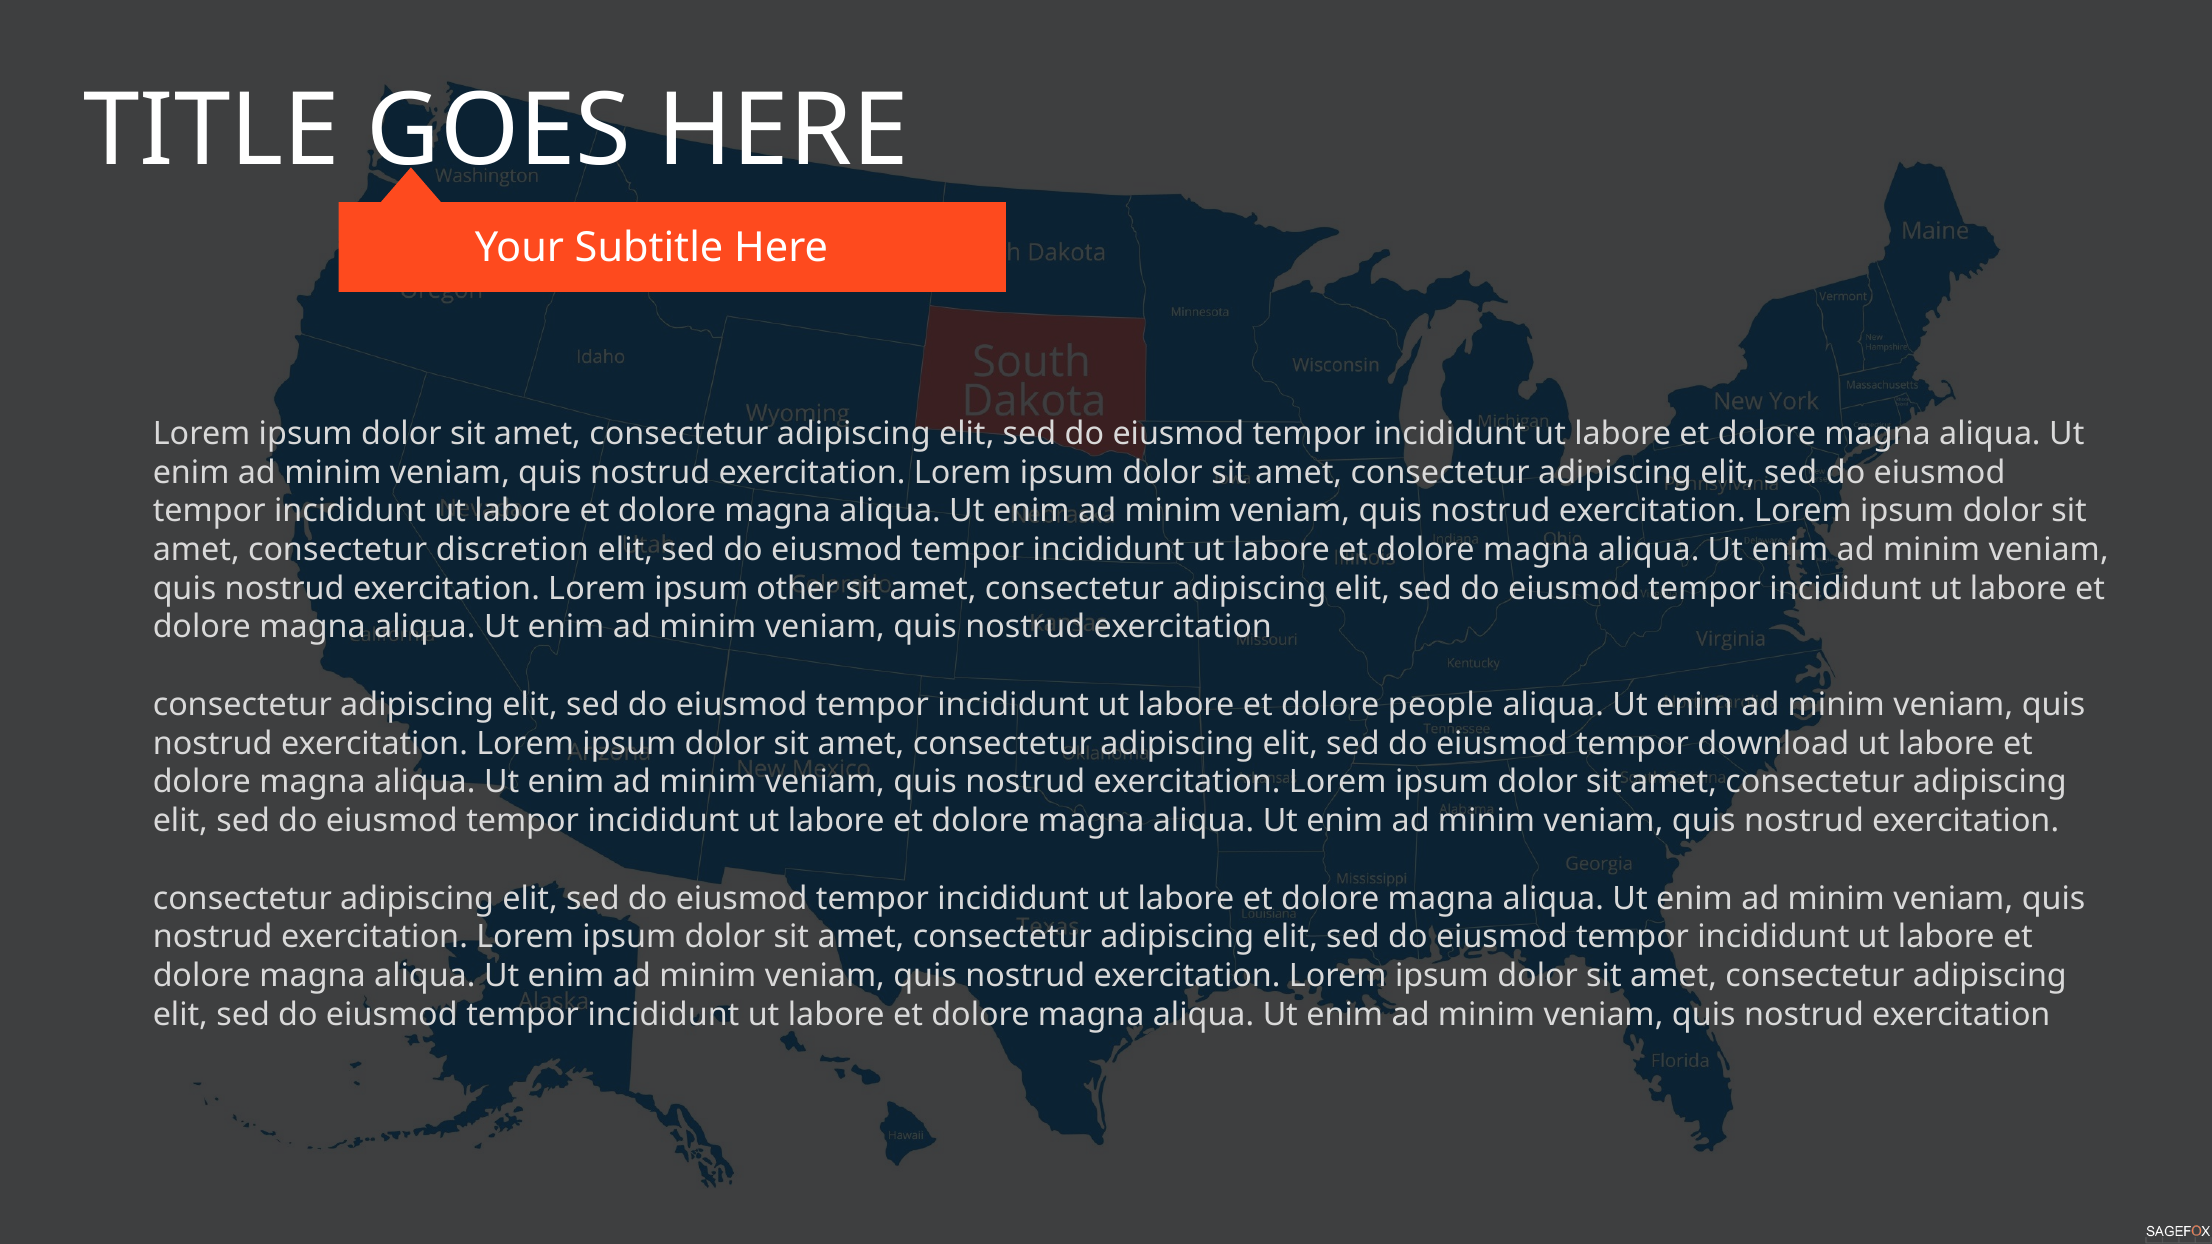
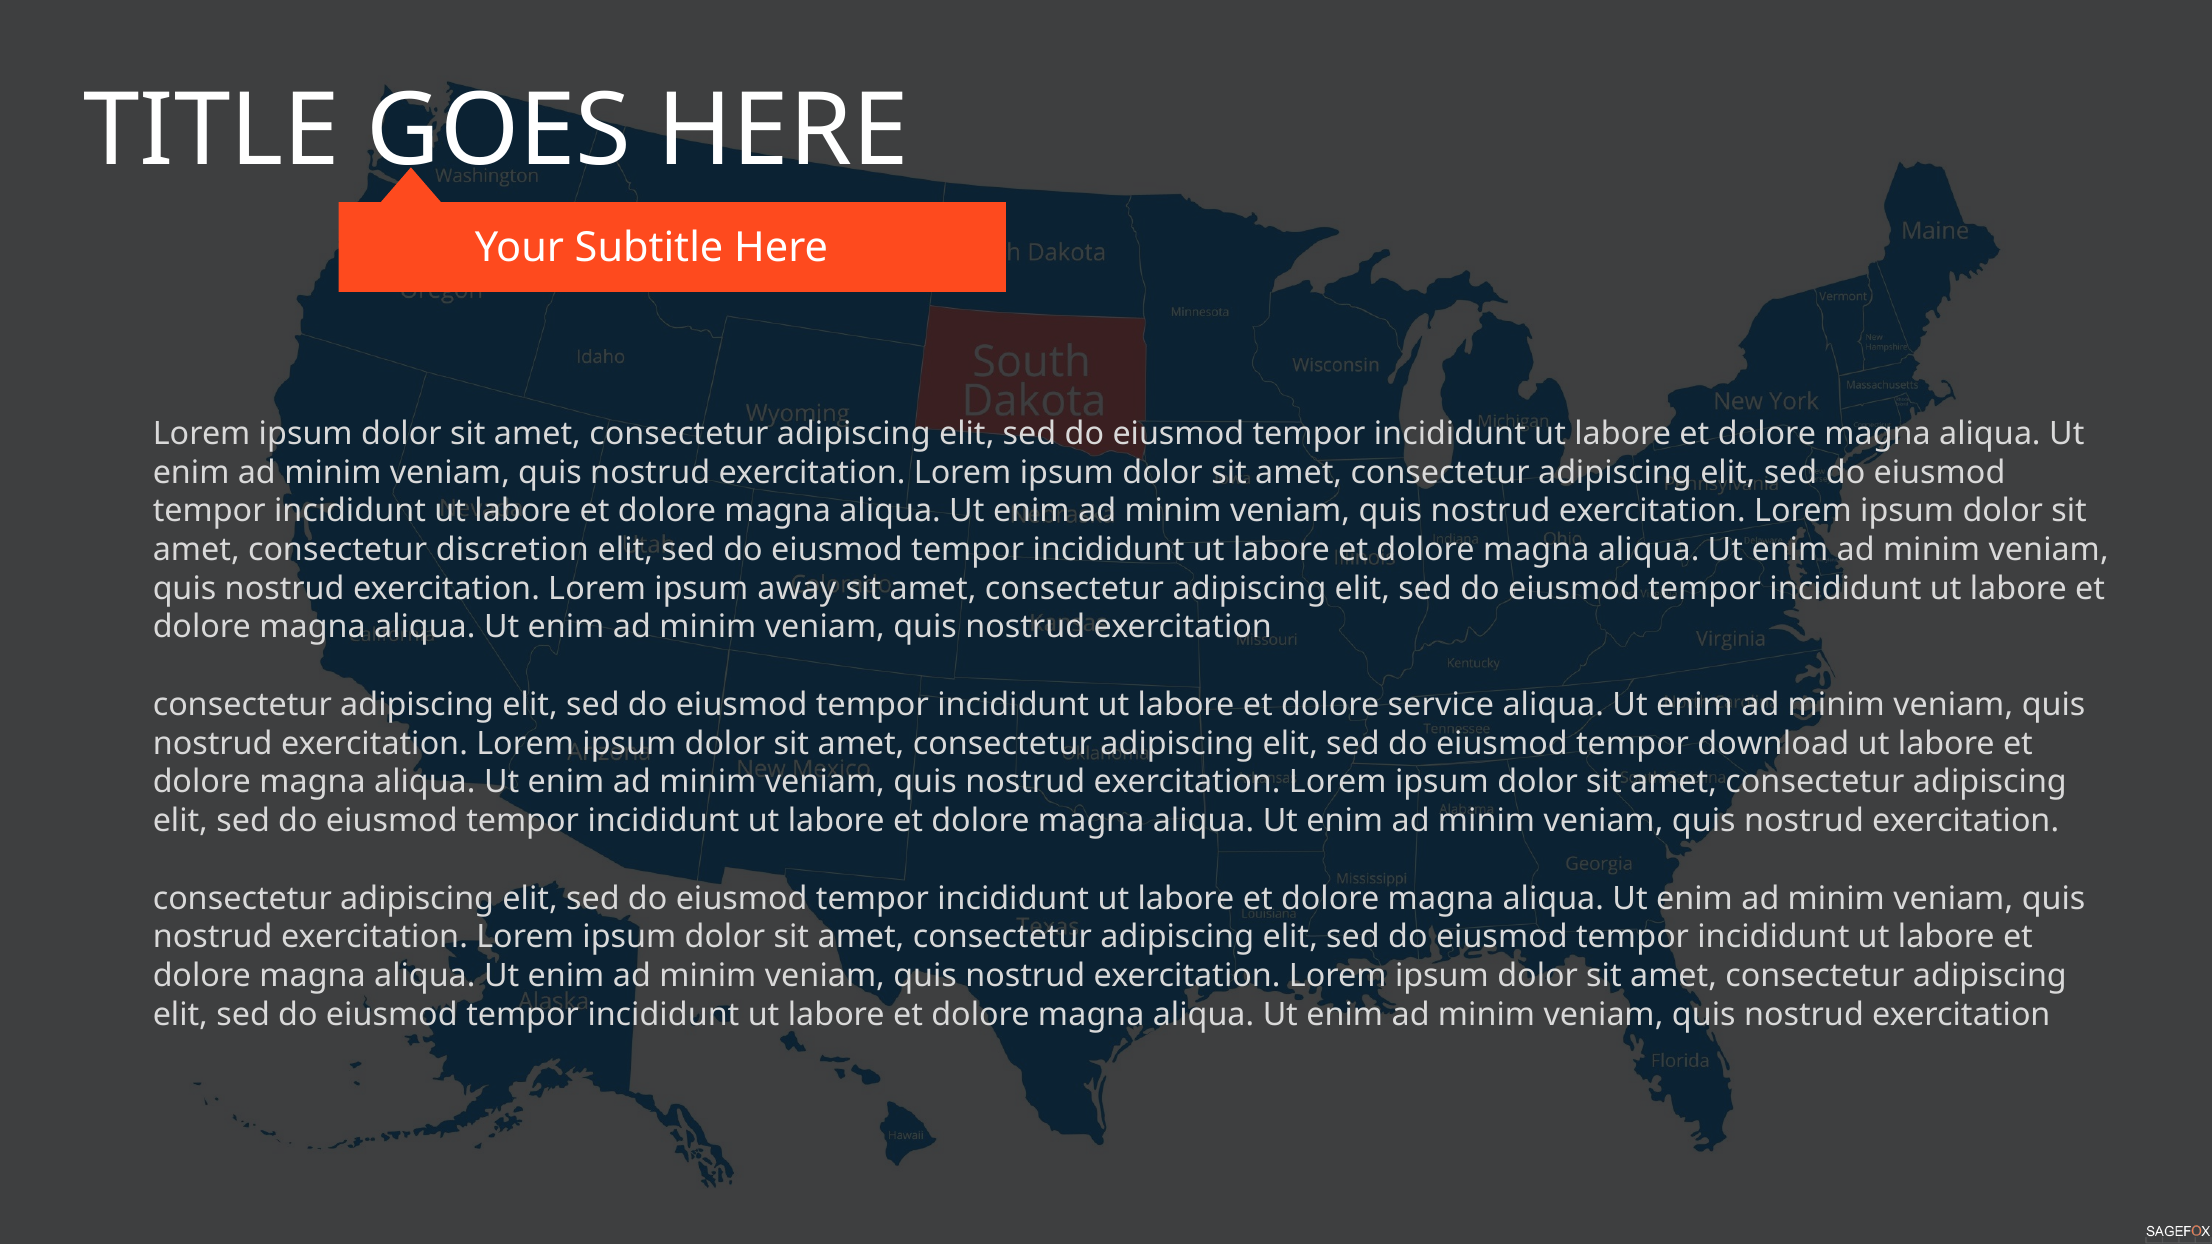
other: other -> away
people: people -> service
